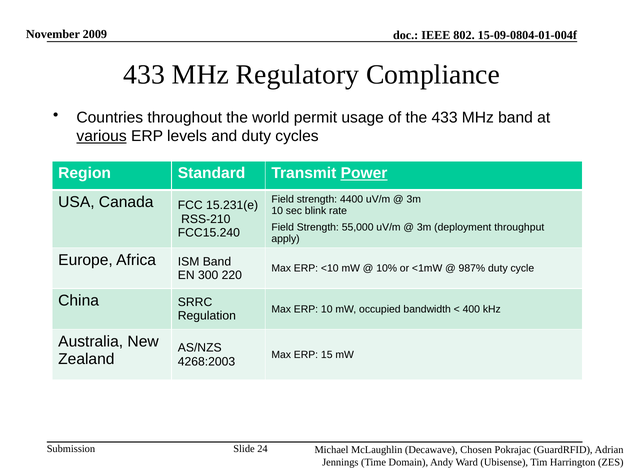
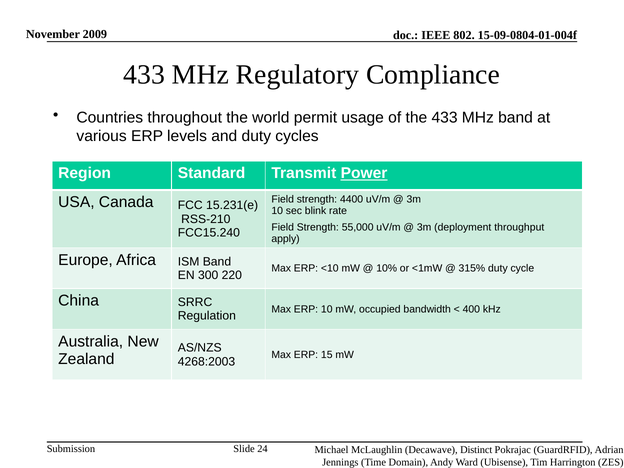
various underline: present -> none
987%: 987% -> 315%
Chosen: Chosen -> Distinct
